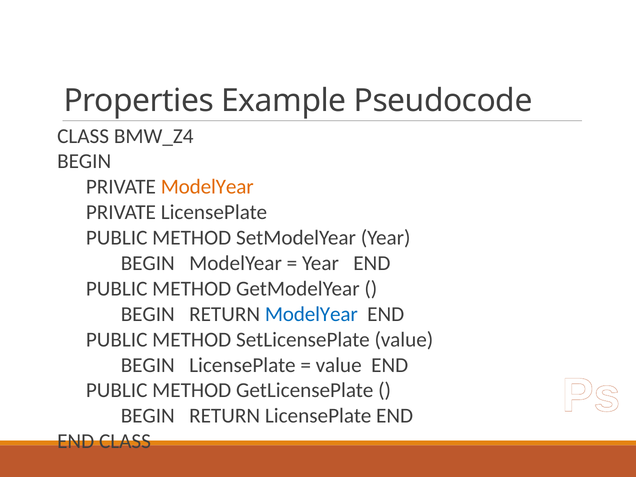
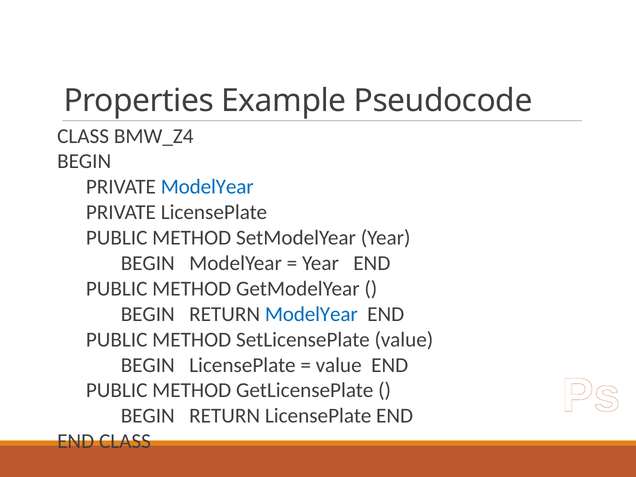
ModelYear at (207, 187) colour: orange -> blue
